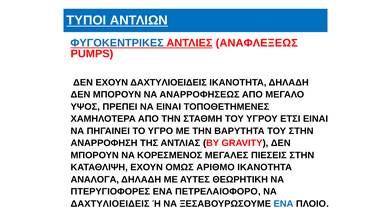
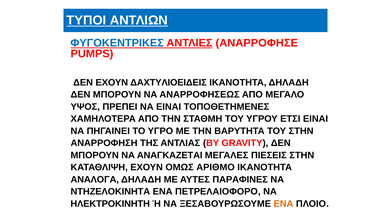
ΑΝΑΦΛΕΞΕΩΣ: ΑΝΑΦΛΕΞΕΩΣ -> ΑΝΑΡΡΟΦΗΣΕ
ΚΟΡΕΣΜΕΝΟΣ: ΚΟΡΕΣΜΕΝΟΣ -> ΑΝΑΓΚΑΖΕΤΑΙ
ΘΕΩΡΗΤΙΚΗ: ΘΕΩΡΗΤΙΚΗ -> ΠΑΡΑΦΙΝΕΣ
ΠΤΕΡΥΓΙΟΦΟΡΕΣ: ΠΤΕΡΥΓΙΟΦΟΡΕΣ -> ΝΤΗΖΕΛΟΚΙΝΗΤΑ
ΔΑΧΤΥΛΙΟΕΙΔΕΙΣ at (110, 204): ΔΑΧΤΥΛΙΟΕΙΔΕΙΣ -> ΗΛΕΚΤΡΟΚΙΝΗΤΗ
ΕΝΑ at (283, 204) colour: blue -> orange
